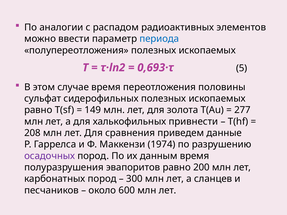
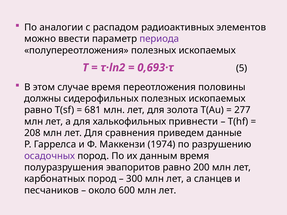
периода colour: blue -> purple
сульфат: сульфат -> должны
149: 149 -> 681
